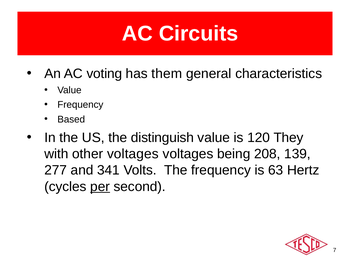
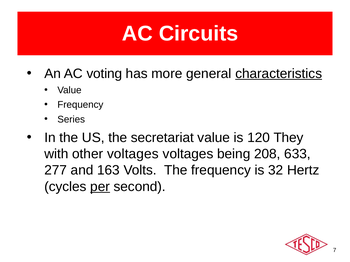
them: them -> more
characteristics underline: none -> present
Based: Based -> Series
distinguish: distinguish -> secretariat
139: 139 -> 633
341: 341 -> 163
63: 63 -> 32
